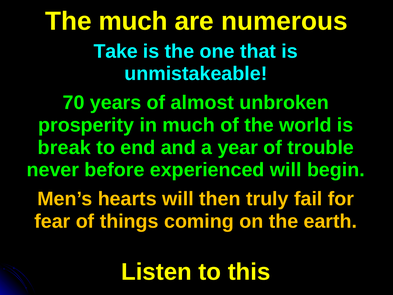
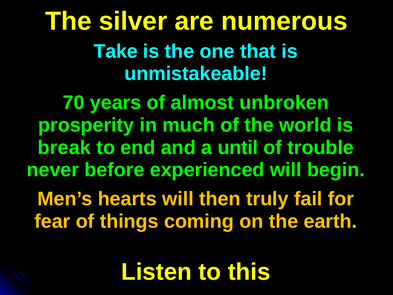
The much: much -> silver
year: year -> until
